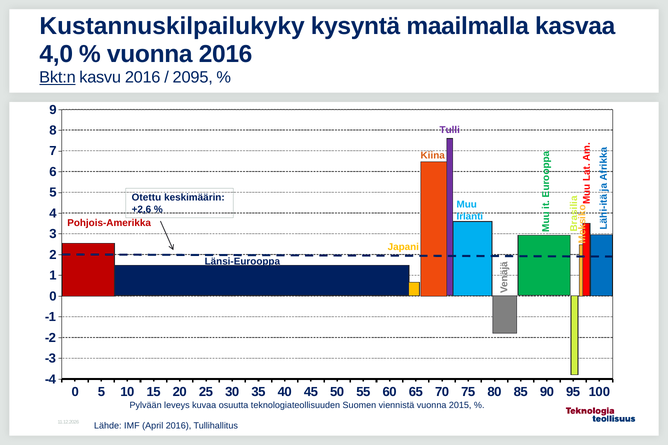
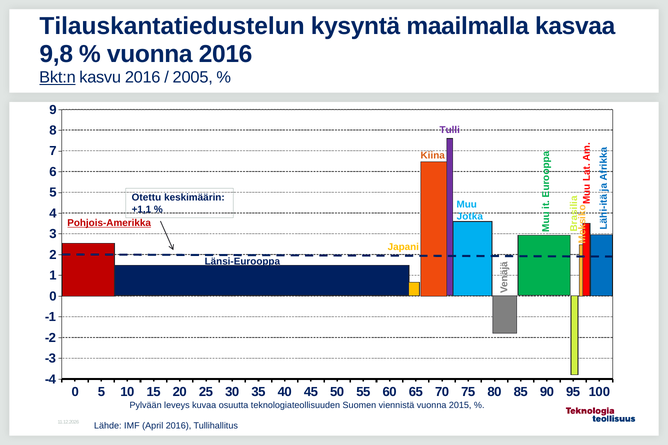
Kustannuskilpailukyky: Kustannuskilpailukyky -> Tilauskantatiedustelun
4,0: 4,0 -> 9,8
2095: 2095 -> 2005
+2,6: +2,6 -> +1,1
Irlanti: Irlanti -> Jotka
Pohjois-Amerikka underline: none -> present
